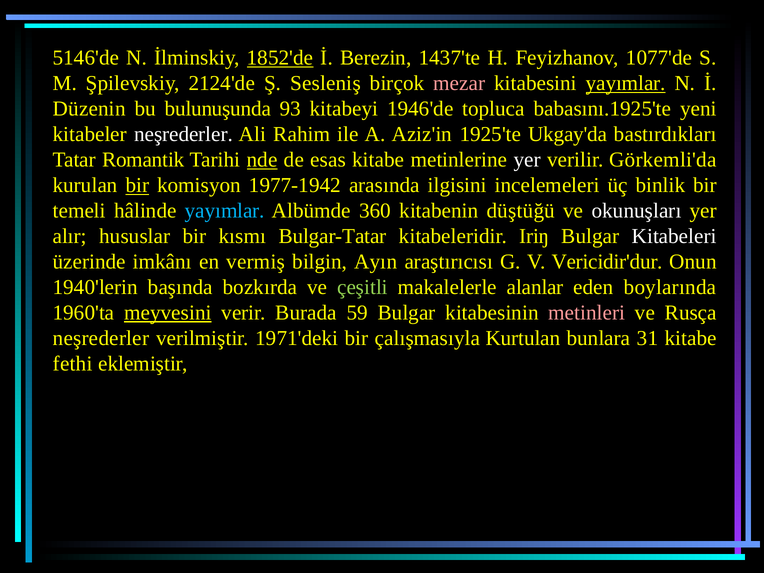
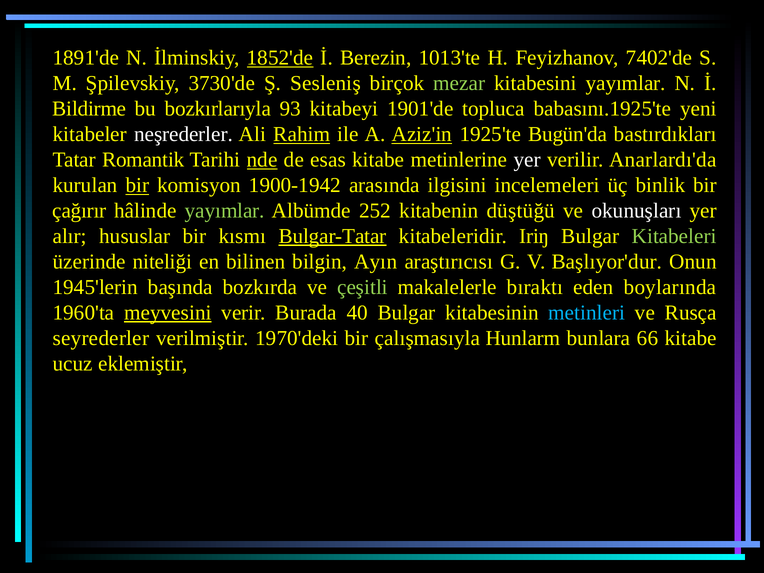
5146'de: 5146'de -> 1891'de
1437'te: 1437'te -> 1013'te
1077'de: 1077'de -> 7402'de
2124'de: 2124'de -> 3730'de
mezar colour: pink -> light green
yayımlar at (626, 83) underline: present -> none
Düzenin: Düzenin -> Bildirme
bulunuşunda: bulunuşunda -> bozkırlarıyla
1946'de: 1946'de -> 1901'de
Rahim underline: none -> present
Aziz'in underline: none -> present
Ukgay'da: Ukgay'da -> Bugün'da
Görkemli'da: Görkemli'da -> Anarlardı'da
1977-1942: 1977-1942 -> 1900-1942
temeli: temeli -> çağırır
yayımlar at (225, 211) colour: light blue -> light green
360: 360 -> 252
Bulgar-Tatar underline: none -> present
Kitabeleri colour: white -> light green
imkânı: imkânı -> niteliği
vermiş: vermiş -> bilinen
Vericidir'dur: Vericidir'dur -> Başlıyor'dur
1940'lerin: 1940'lerin -> 1945'lerin
alanlar: alanlar -> bıraktı
59: 59 -> 40
metinleri colour: pink -> light blue
neşrederler at (101, 338): neşrederler -> seyrederler
1971'deki: 1971'deki -> 1970'deki
Kurtulan: Kurtulan -> Hunlarm
31: 31 -> 66
fethi: fethi -> ucuz
